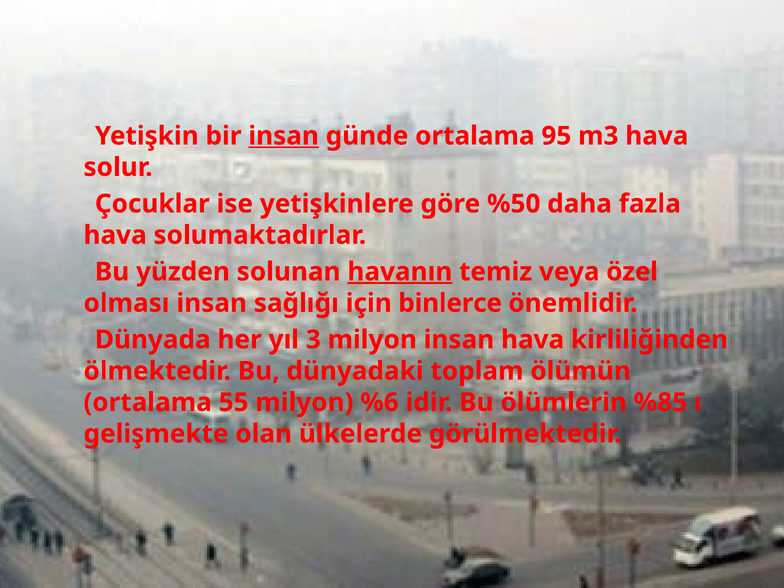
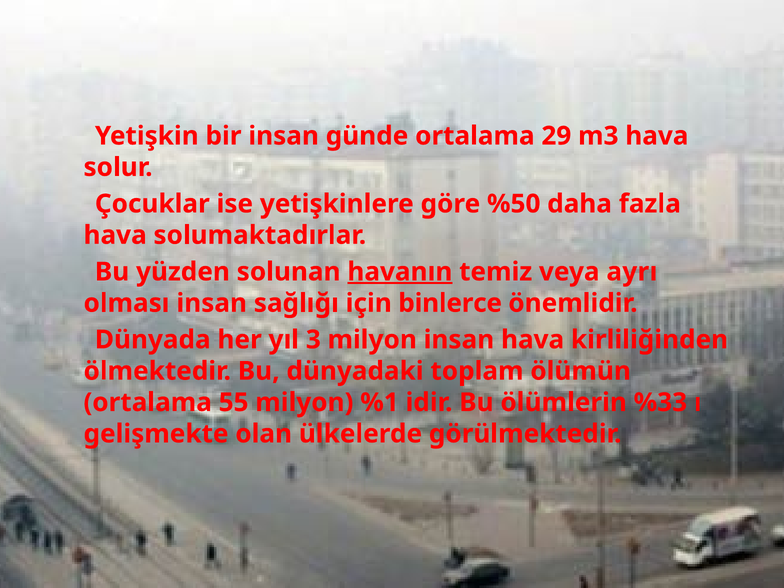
insan at (284, 136) underline: present -> none
95: 95 -> 29
özel: özel -> ayrı
%6: %6 -> %1
%85: %85 -> %33
